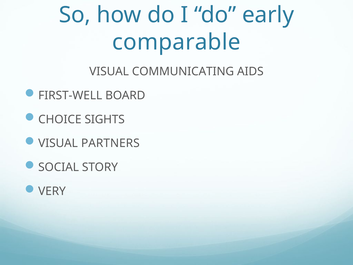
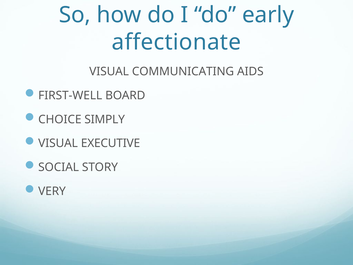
comparable: comparable -> affectionate
SIGHTS: SIGHTS -> SIMPLY
PARTNERS: PARTNERS -> EXECUTIVE
